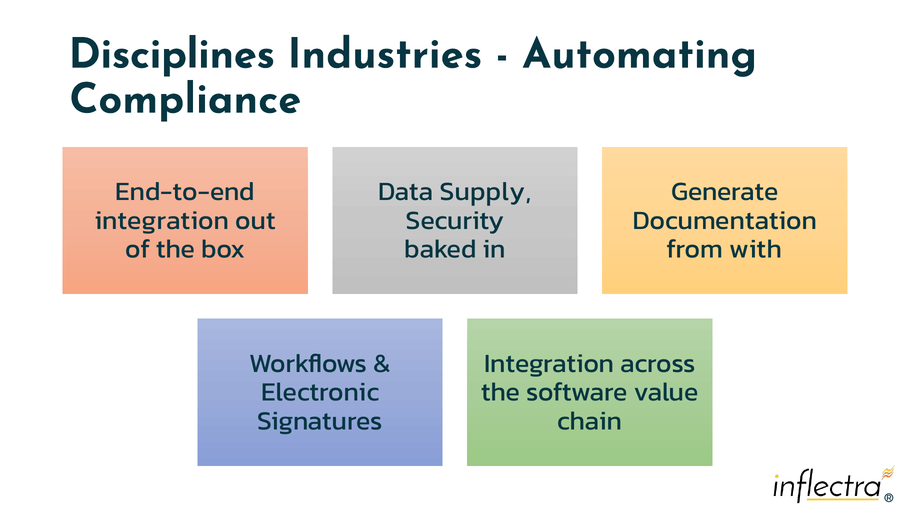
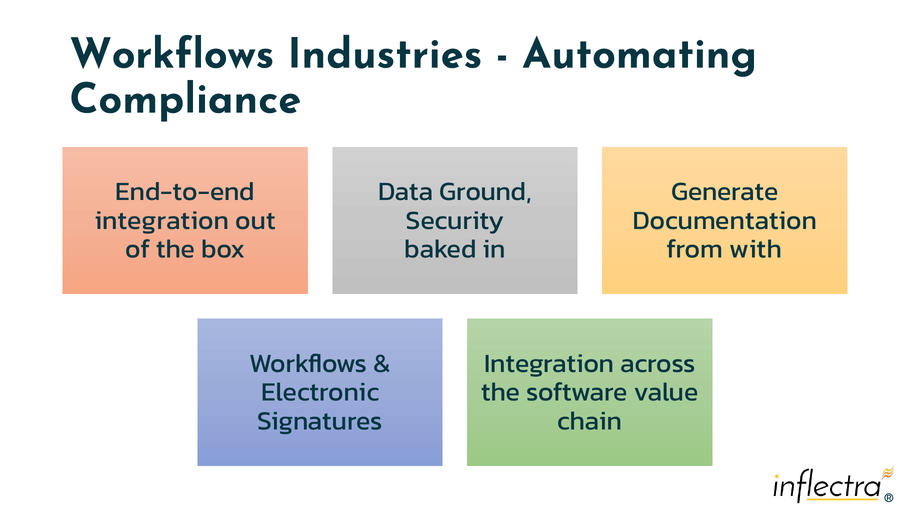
Disciplines at (172, 54): Disciplines -> Workflows
Supply: Supply -> Ground
